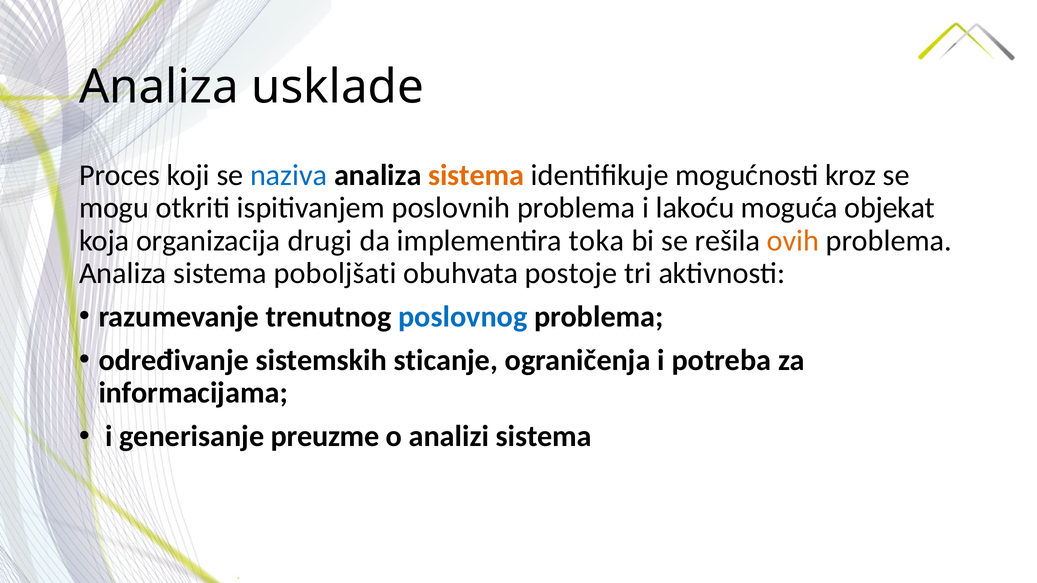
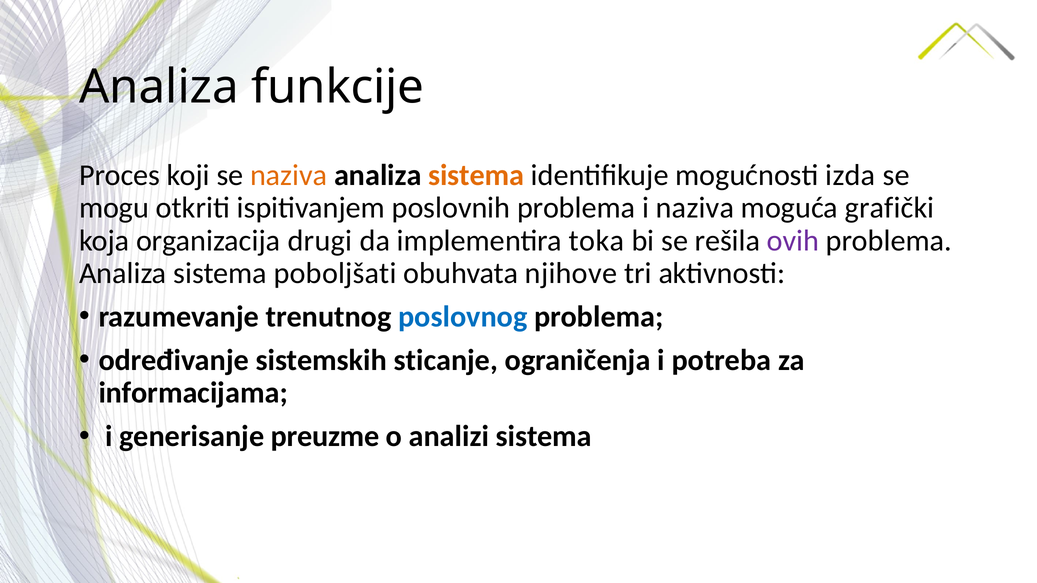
usklade: usklade -> funkcije
naziva at (289, 175) colour: blue -> orange
kroz: kroz -> izda
i lakoću: lakoću -> naziva
objekat: objekat -> grafički
ovih colour: orange -> purple
postoje: postoje -> njihove
